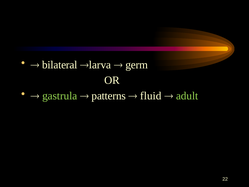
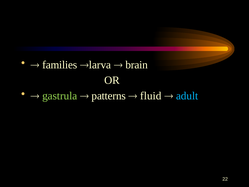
bilateral: bilateral -> families
germ: germ -> brain
adult colour: light green -> light blue
